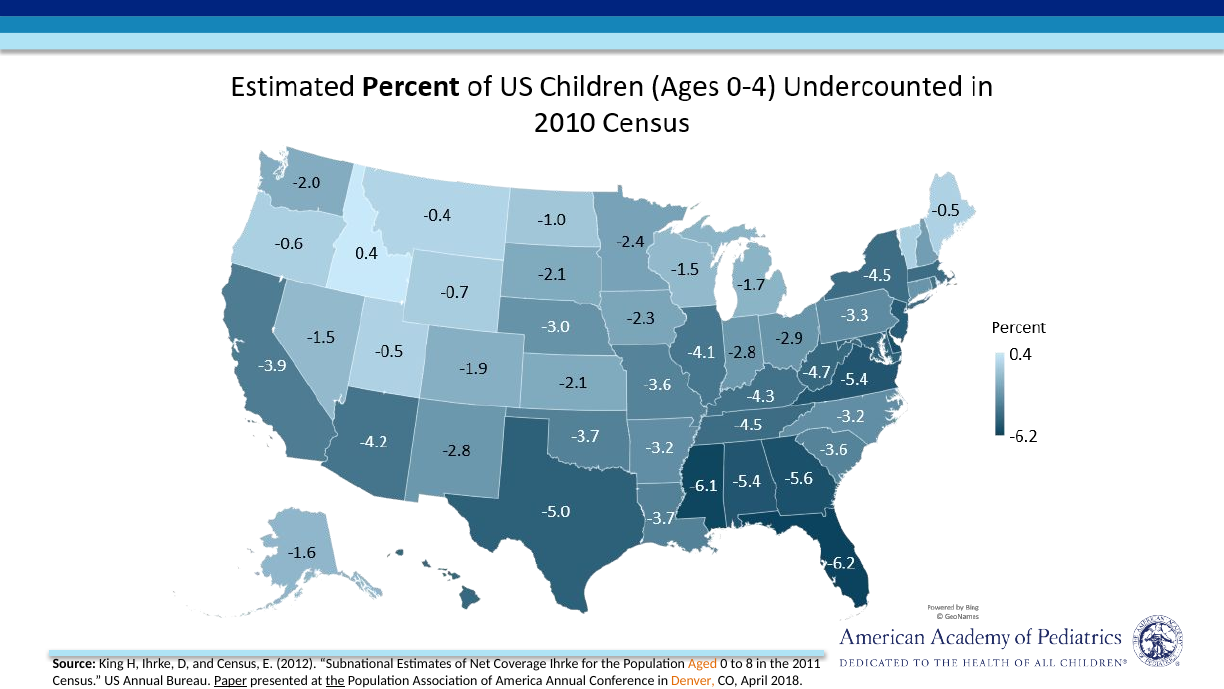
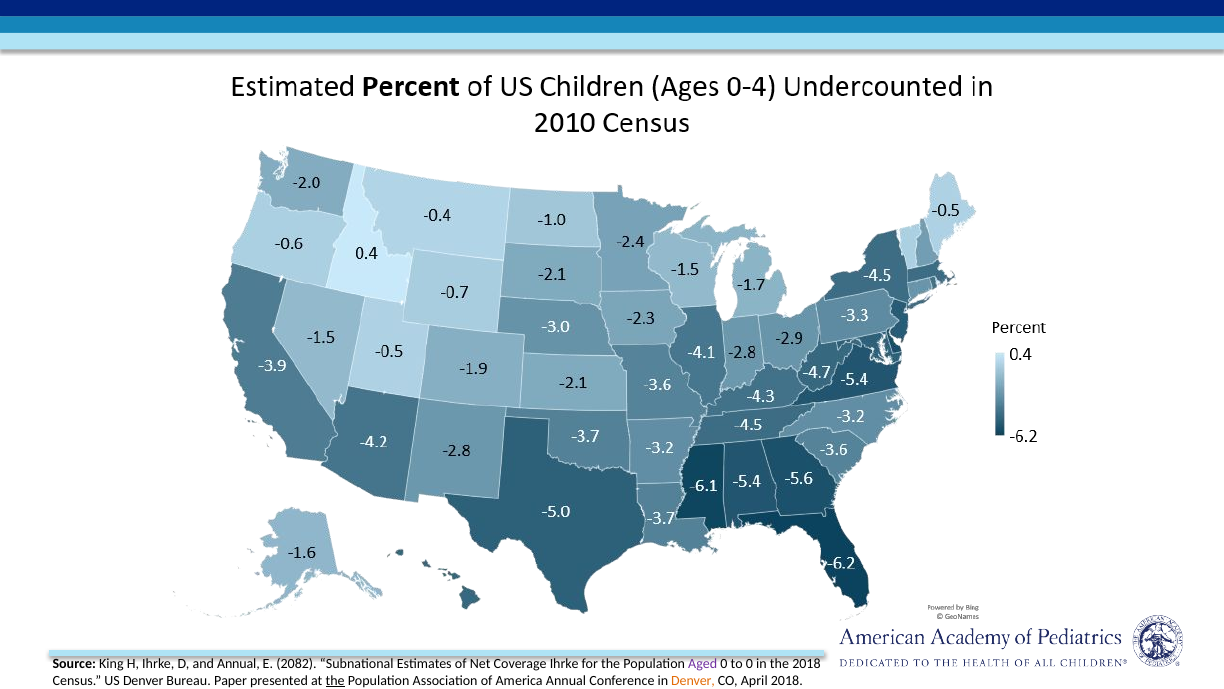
and Census: Census -> Annual
2012: 2012 -> 2082
Aged colour: orange -> purple
to 8: 8 -> 0
the 2011: 2011 -> 2018
US Annual: Annual -> Denver
Paper underline: present -> none
